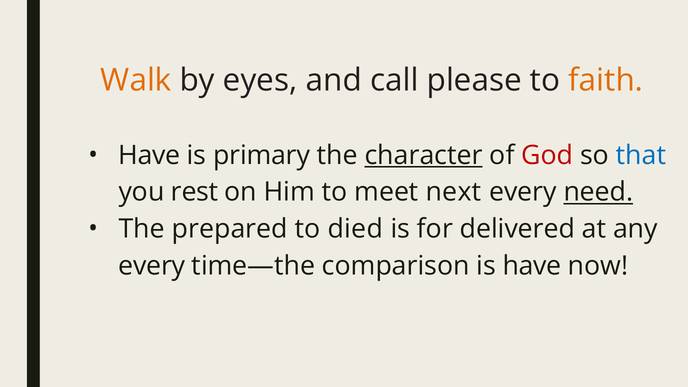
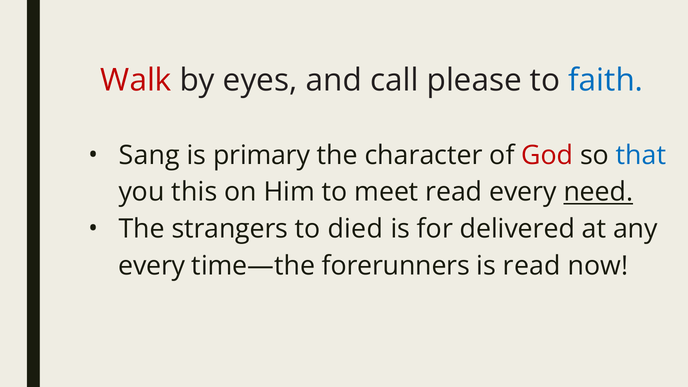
Walk colour: orange -> red
faith colour: orange -> blue
Have at (149, 155): Have -> Sang
character underline: present -> none
rest: rest -> this
meet next: next -> read
prepared: prepared -> strangers
comparison: comparison -> forerunners
is have: have -> read
